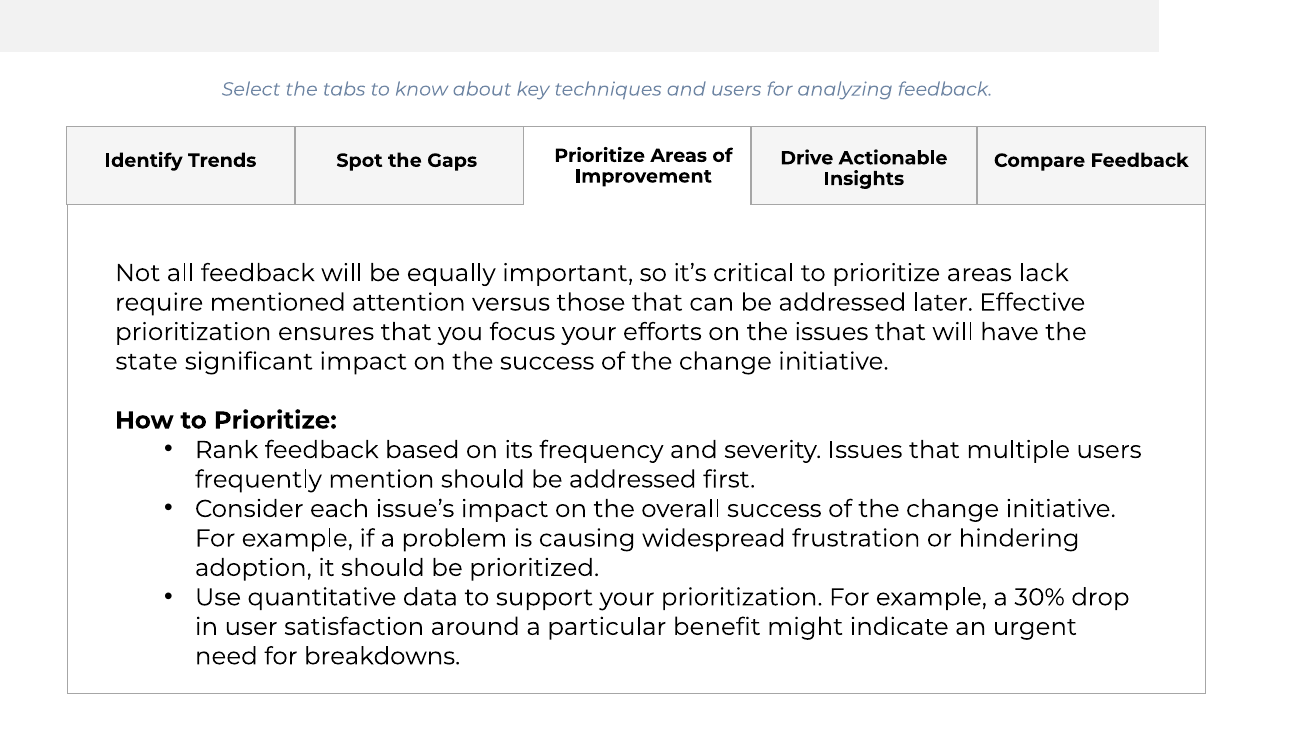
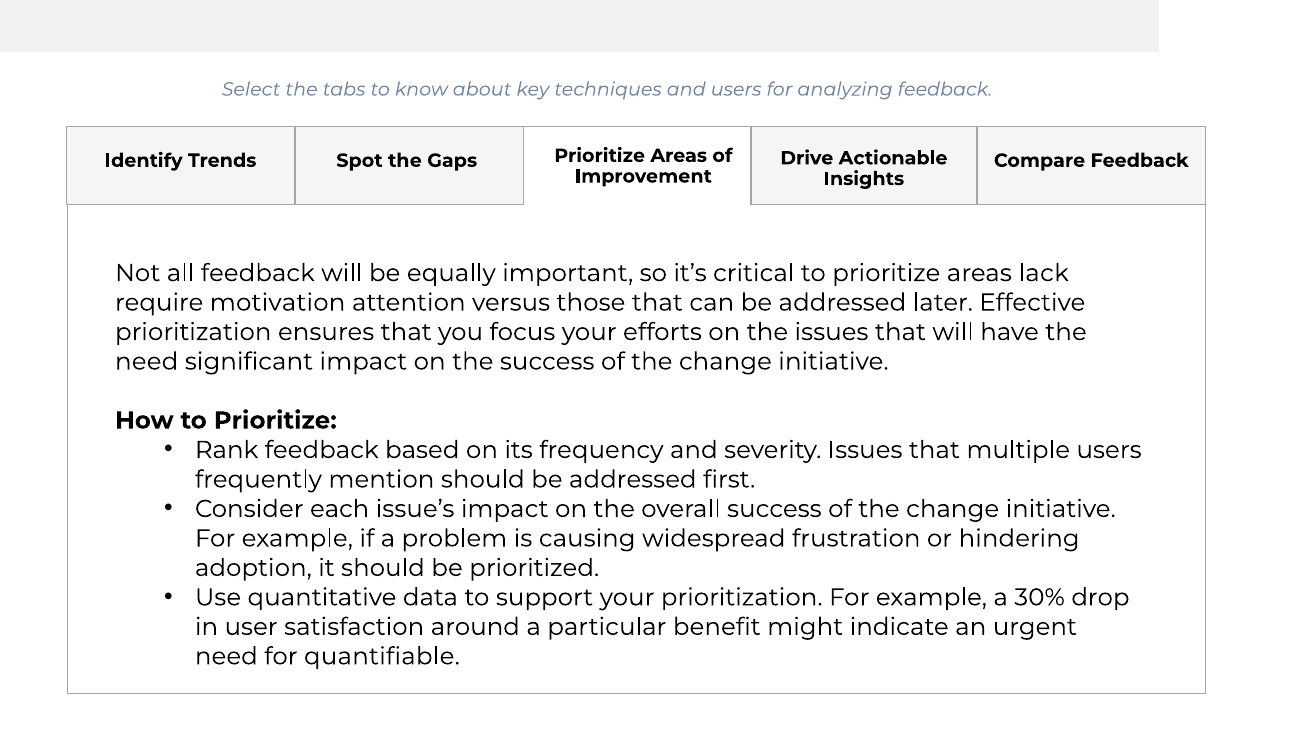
mentioned: mentioned -> motivation
state at (147, 362): state -> need
breakdowns: breakdowns -> quantifiable
